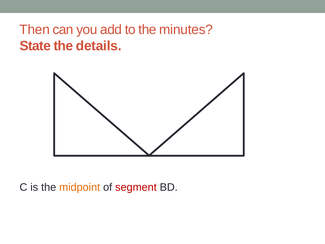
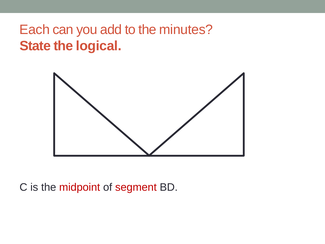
Then: Then -> Each
details: details -> logical
midpoint colour: orange -> red
